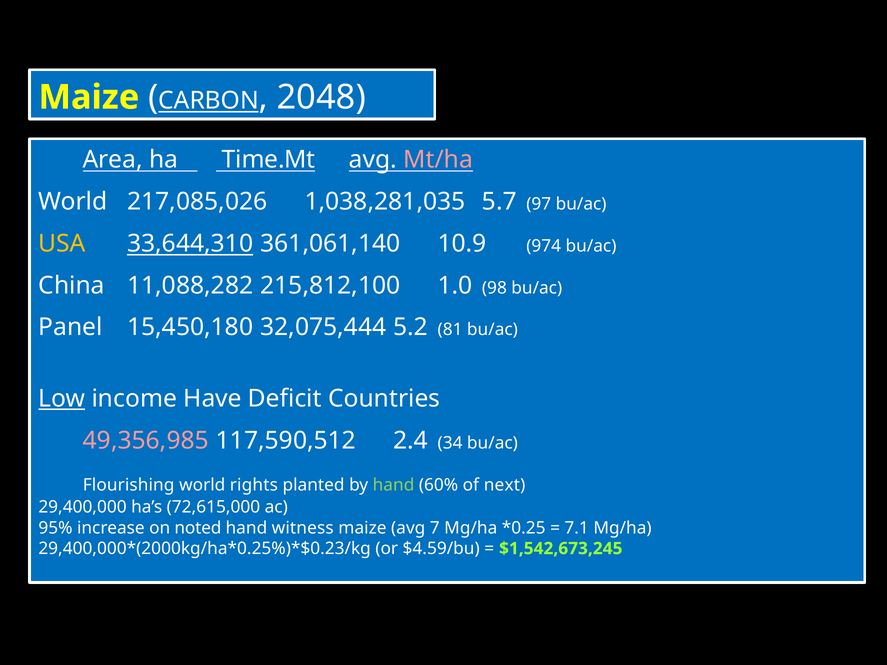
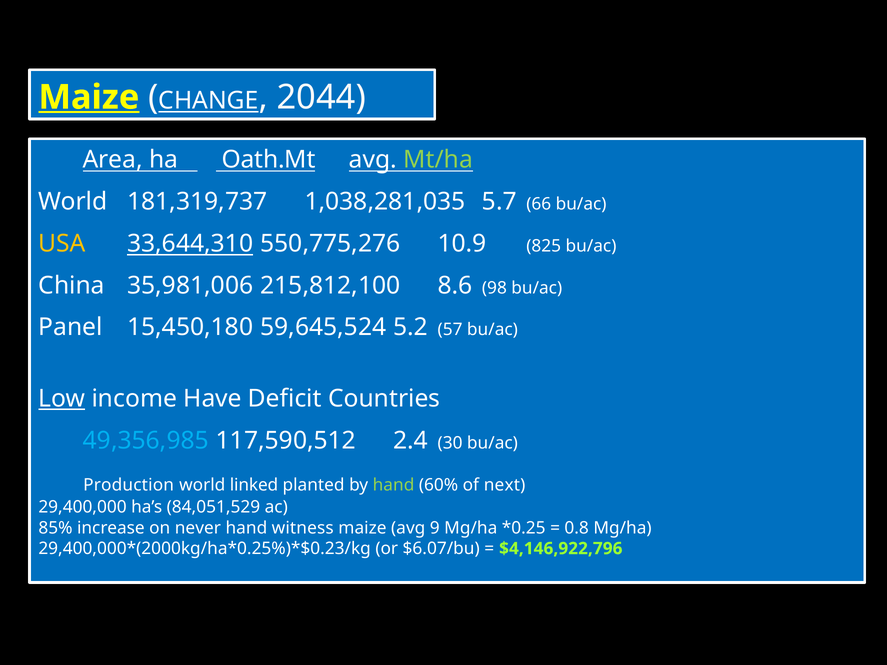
Maize at (89, 97) underline: none -> present
CARBON: CARBON -> CHANGE
2048: 2048 -> 2044
Time.Mt: Time.Mt -> Oath.Mt
Mt/ha colour: pink -> light green
217,085,026: 217,085,026 -> 181,319,737
97: 97 -> 66
361,061,140: 361,061,140 -> 550,775,276
974: 974 -> 825
11,088,282: 11,088,282 -> 35,981,006
1.0: 1.0 -> 8.6
32,075,444: 32,075,444 -> 59,645,524
81: 81 -> 57
49,356,985 colour: pink -> light blue
34: 34 -> 30
Flourishing: Flourishing -> Production
rights: rights -> linked
72,615,000: 72,615,000 -> 84,051,529
95%: 95% -> 85%
noted: noted -> never
7: 7 -> 9
7.1: 7.1 -> 0.8
$4.59/bu: $4.59/bu -> $6.07/bu
$1,542,673,245: $1,542,673,245 -> $4,146,922,796
